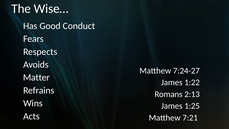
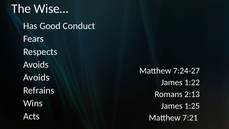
Matter at (36, 77): Matter -> Avoids
